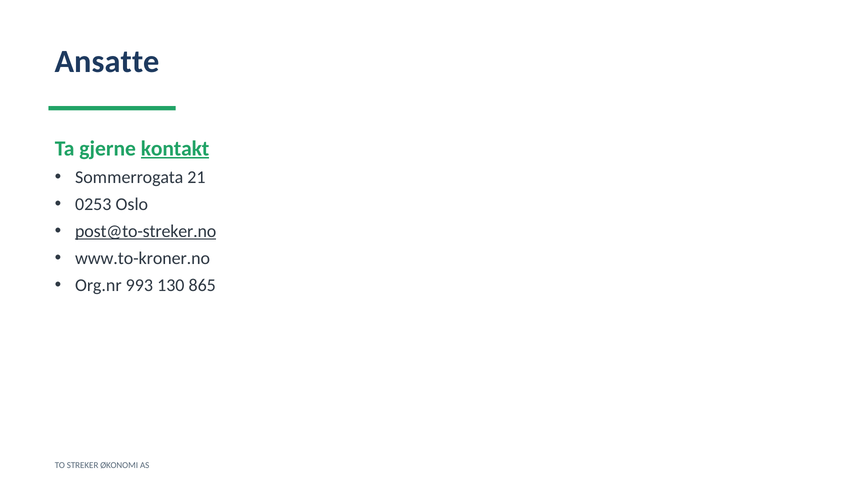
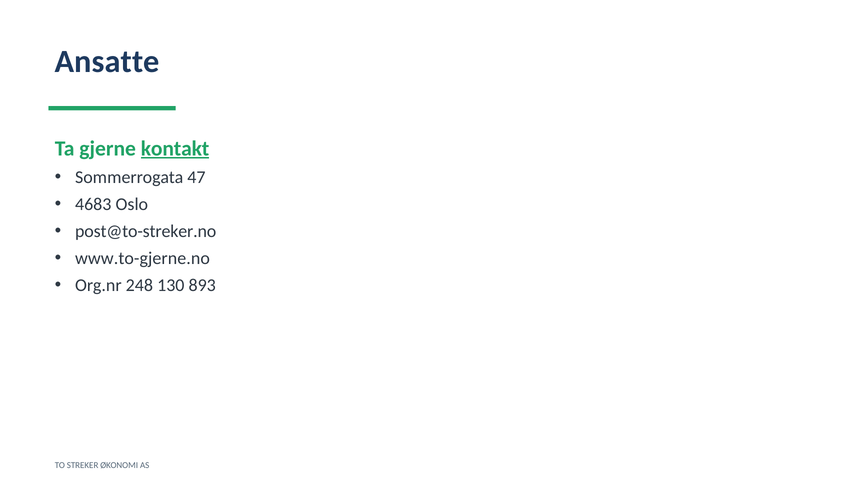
21: 21 -> 47
0253: 0253 -> 4683
post@to-streker.no underline: present -> none
www.to-kroner.no: www.to-kroner.no -> www.to-gjerne.no
993: 993 -> 248
865: 865 -> 893
